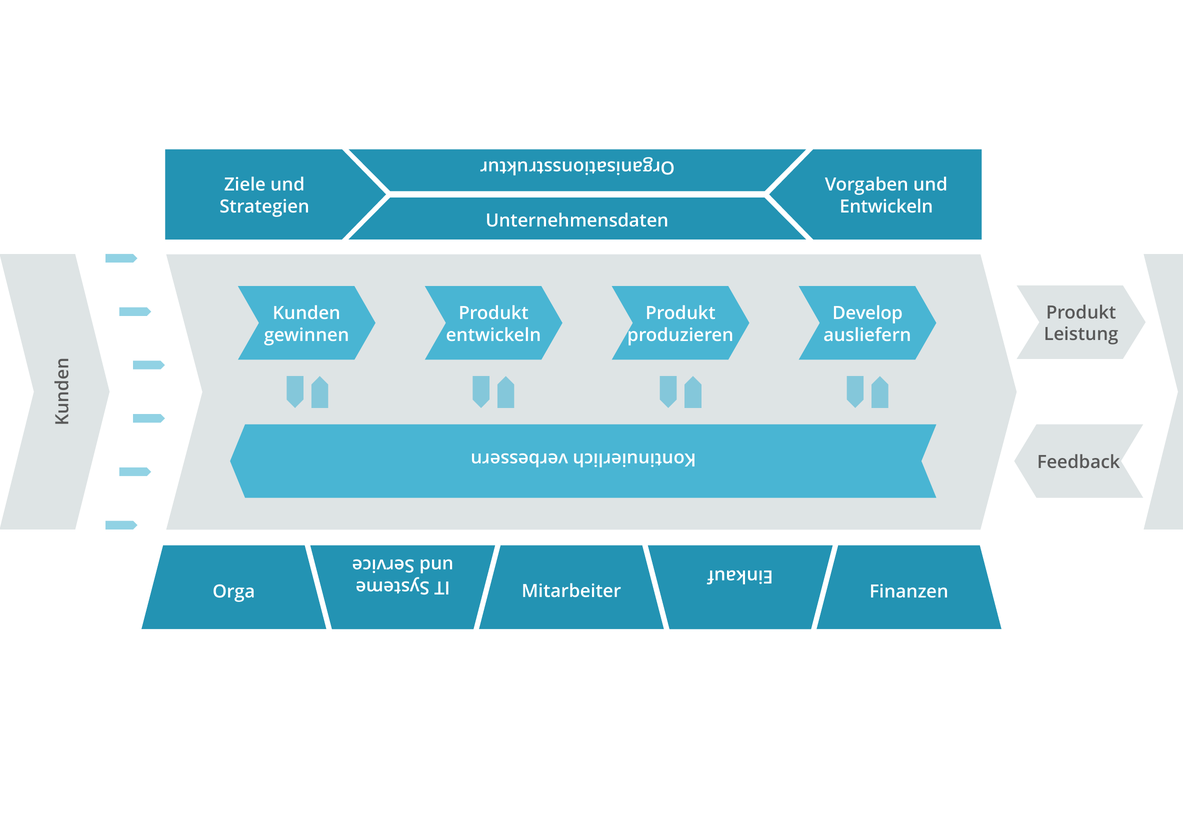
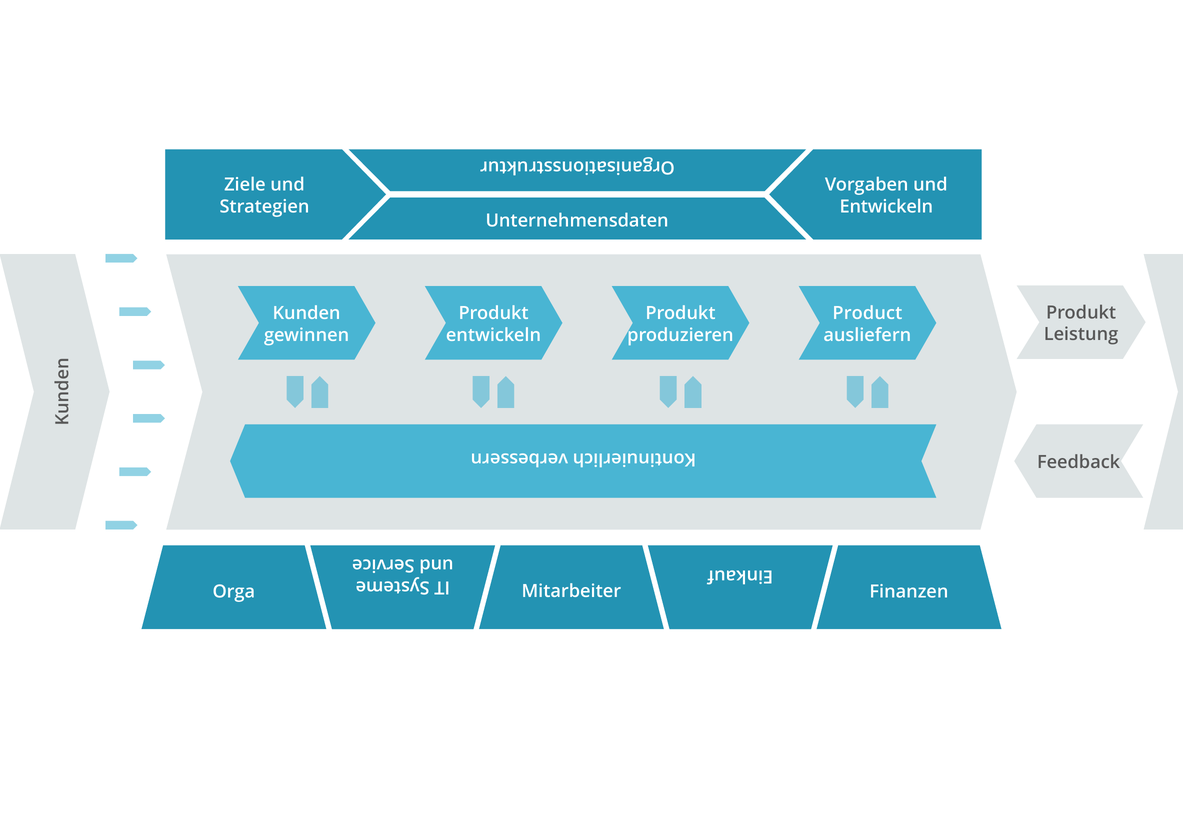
Develop: Develop -> Product
